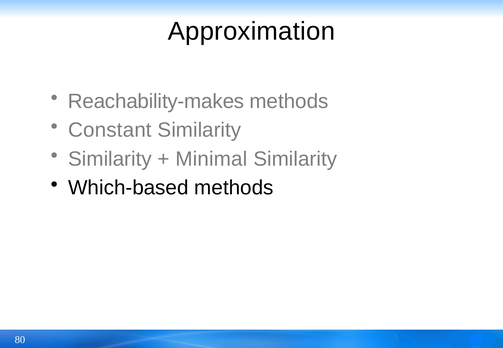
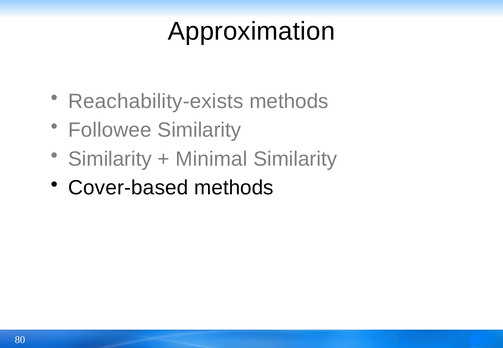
Reachability-makes: Reachability-makes -> Reachability-exists
Constant: Constant -> Followee
Which-based: Which-based -> Cover-based
